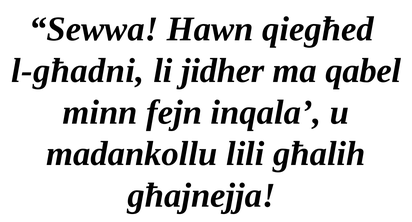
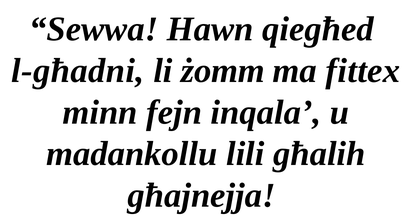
jidher: jidher -> żomm
qabel: qabel -> fittex
